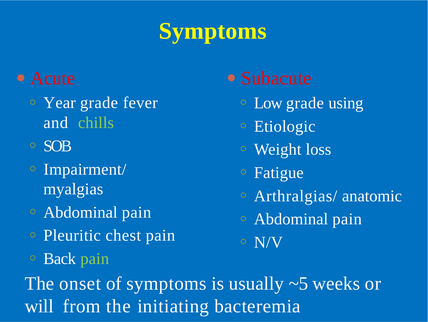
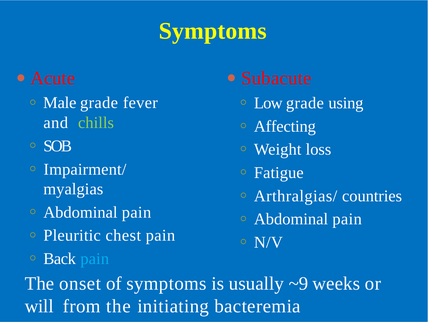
Year: Year -> Male
Etiologic: Etiologic -> Affecting
anatomic: anatomic -> countries
pain at (95, 258) colour: light green -> light blue
~5: ~5 -> ~9
